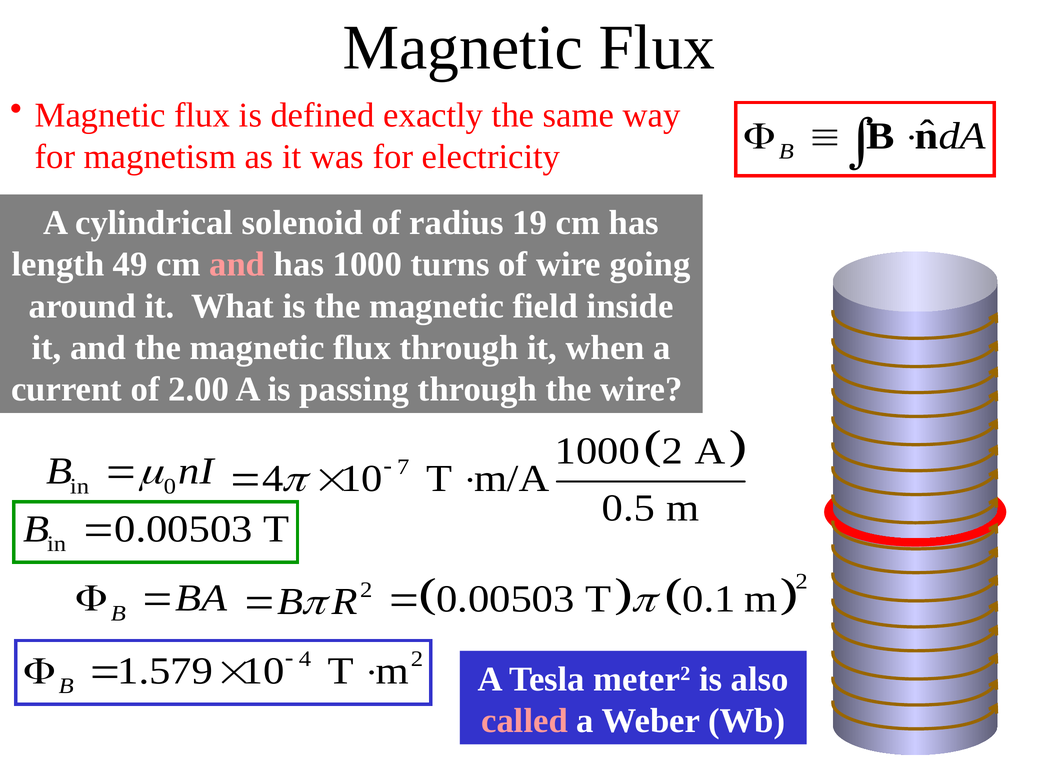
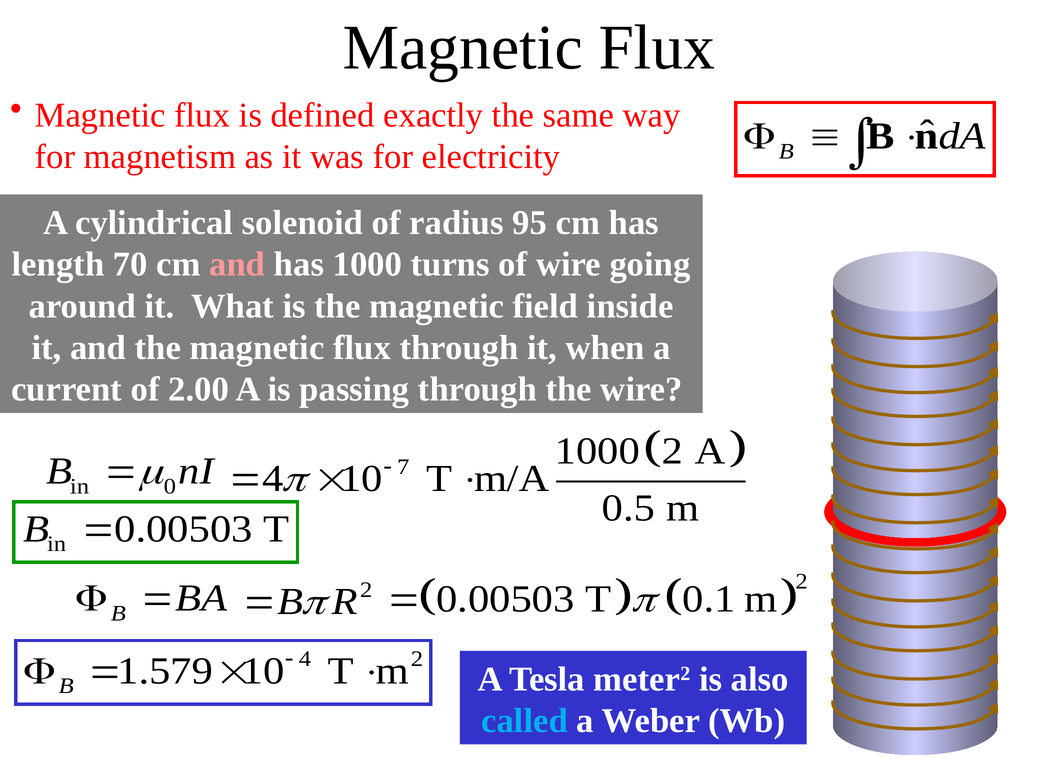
19: 19 -> 95
49: 49 -> 70
called colour: pink -> light blue
